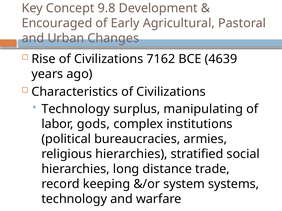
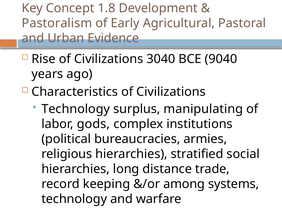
9.8: 9.8 -> 1.8
Encouraged: Encouraged -> Pastoralism
Changes: Changes -> Evidence
7162: 7162 -> 3040
4639: 4639 -> 9040
system: system -> among
